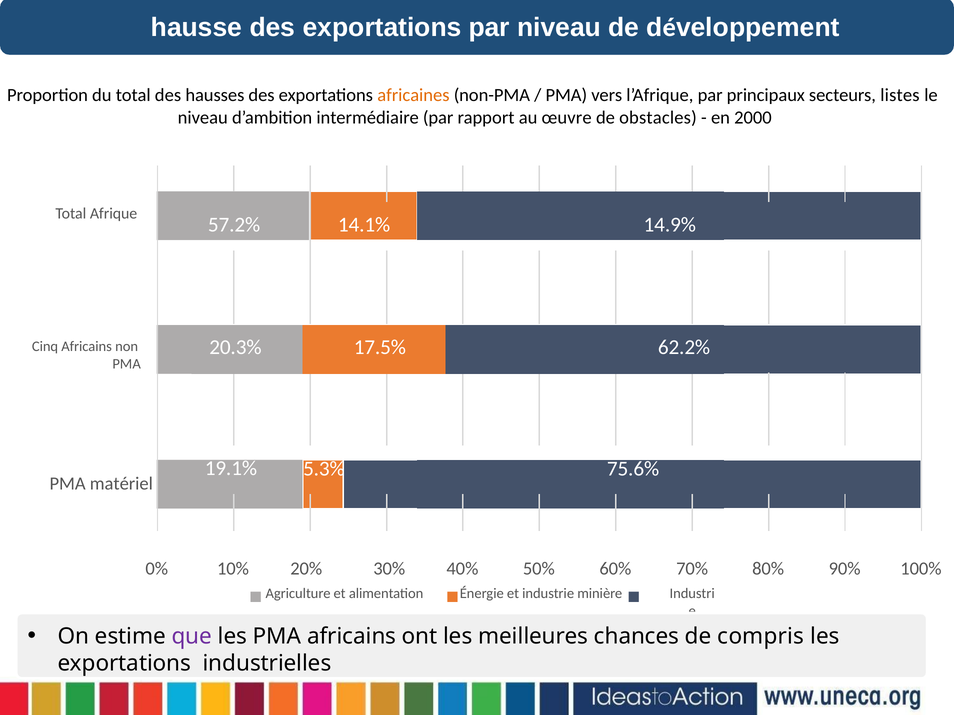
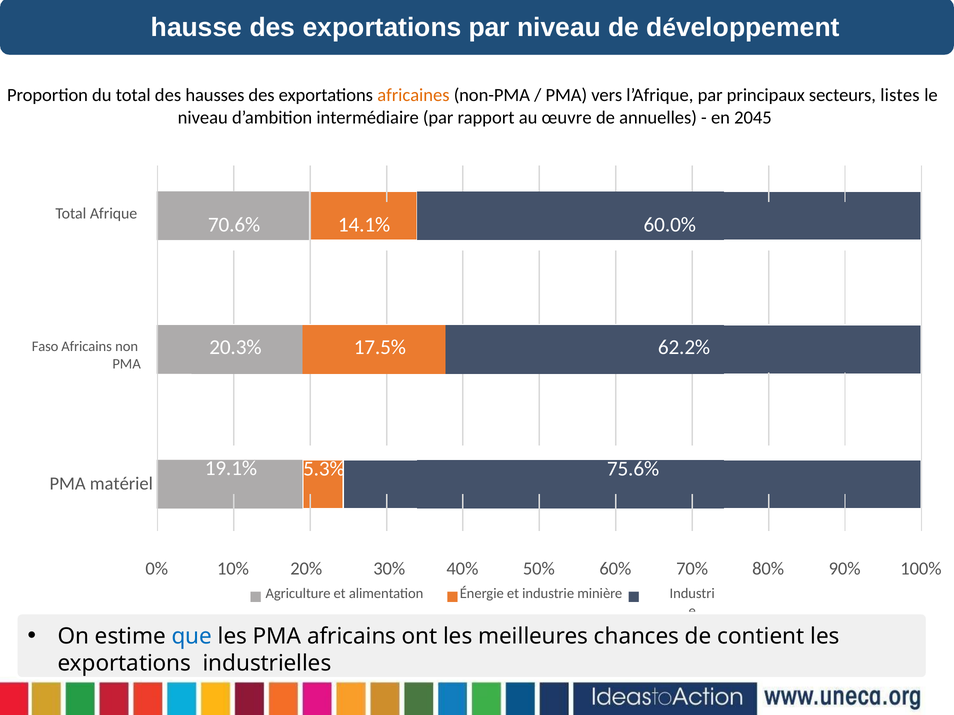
obstacles: obstacles -> annuelles
2000: 2000 -> 2045
57.2%: 57.2% -> 70.6%
14.9%: 14.9% -> 60.0%
Cinq: Cinq -> Faso
que colour: purple -> blue
compris: compris -> contient
